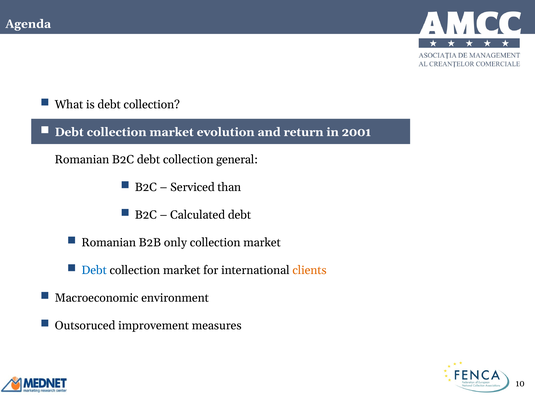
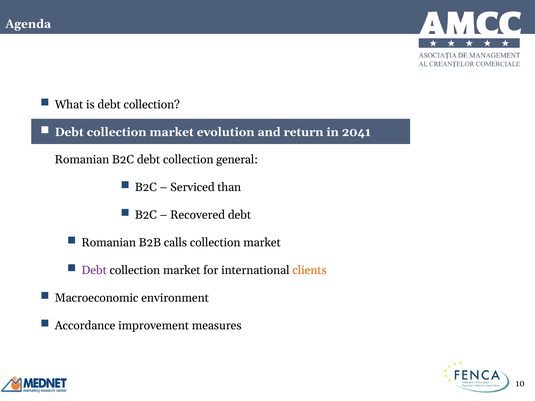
2001: 2001 -> 2041
Calculated: Calculated -> Recovered
only: only -> calls
Debt at (94, 270) colour: blue -> purple
Outsoruced: Outsoruced -> Accordance
